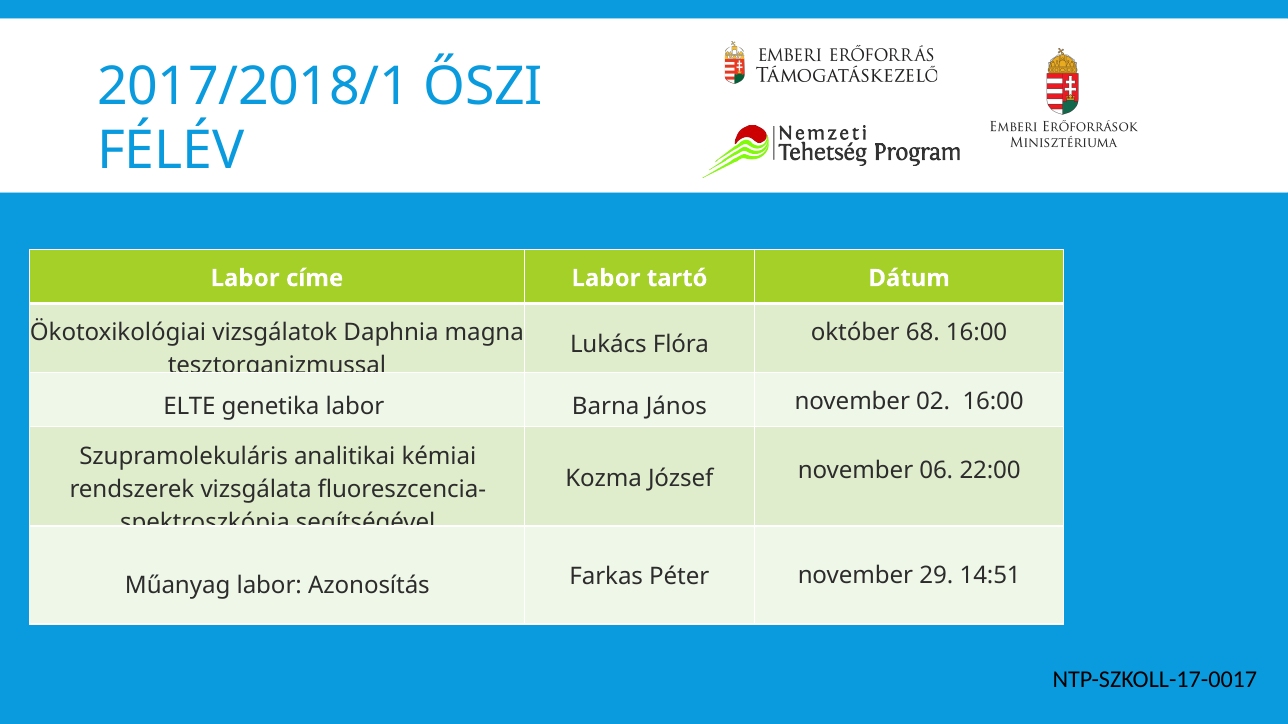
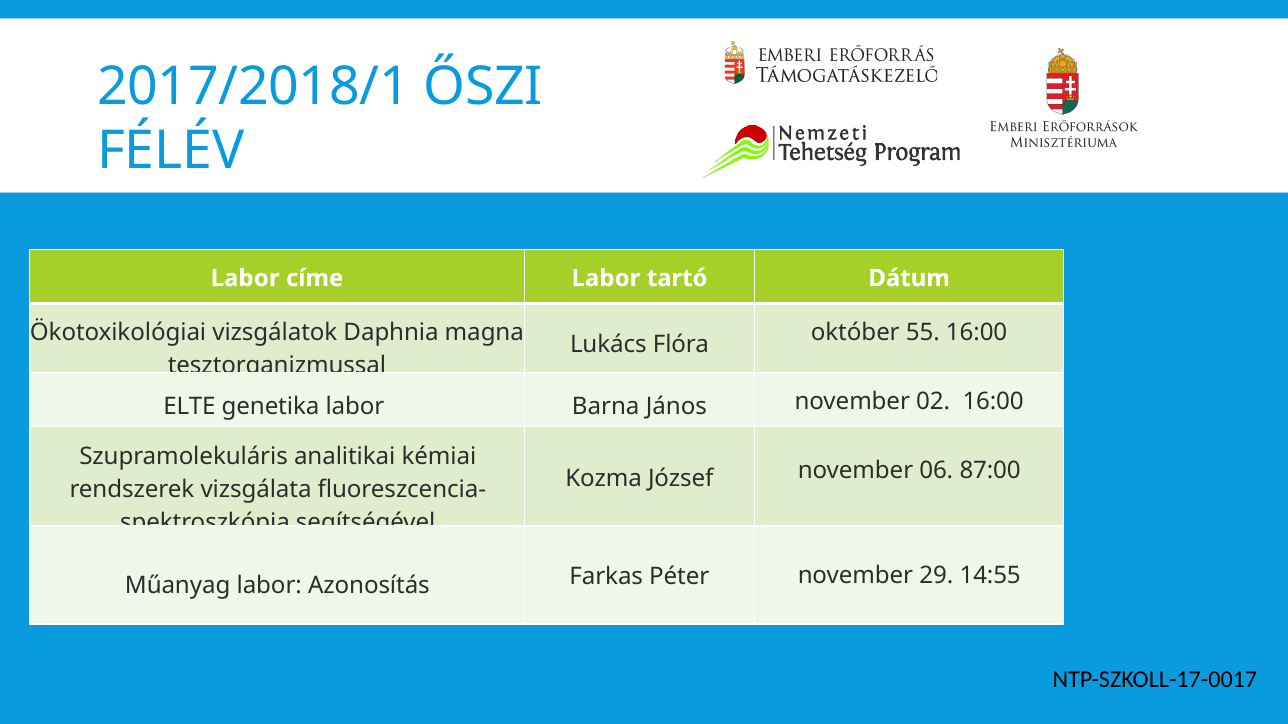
68: 68 -> 55
22:00: 22:00 -> 87:00
14:51: 14:51 -> 14:55
